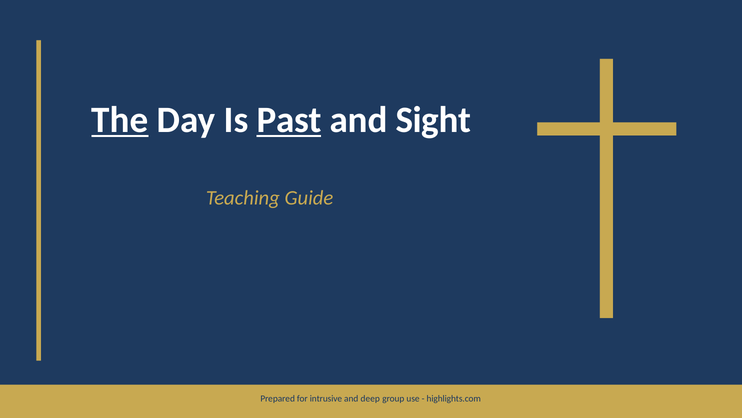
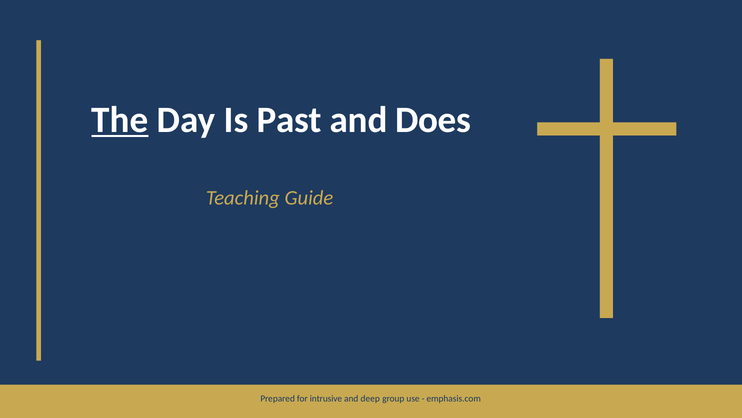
Past underline: present -> none
Sight: Sight -> Does
highlights.com: highlights.com -> emphasis.com
